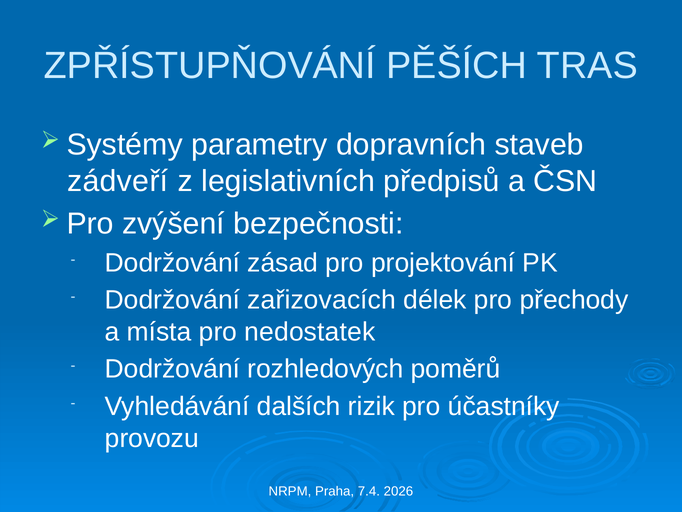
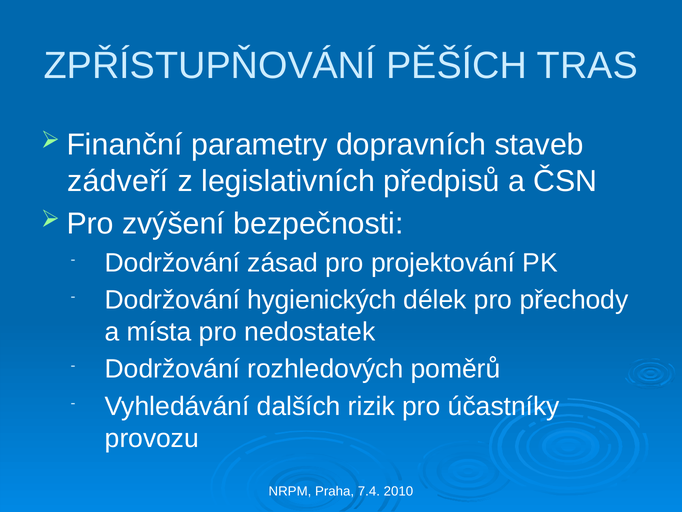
Systémy: Systémy -> Finanční
zařizovacích: zařizovacích -> hygienických
2026: 2026 -> 2010
